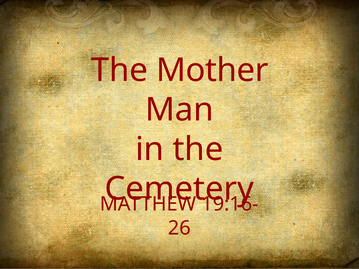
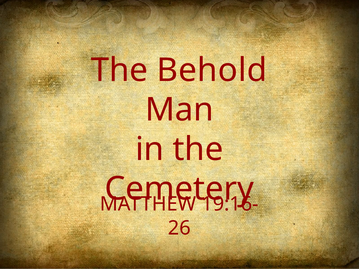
Mother: Mother -> Behold
